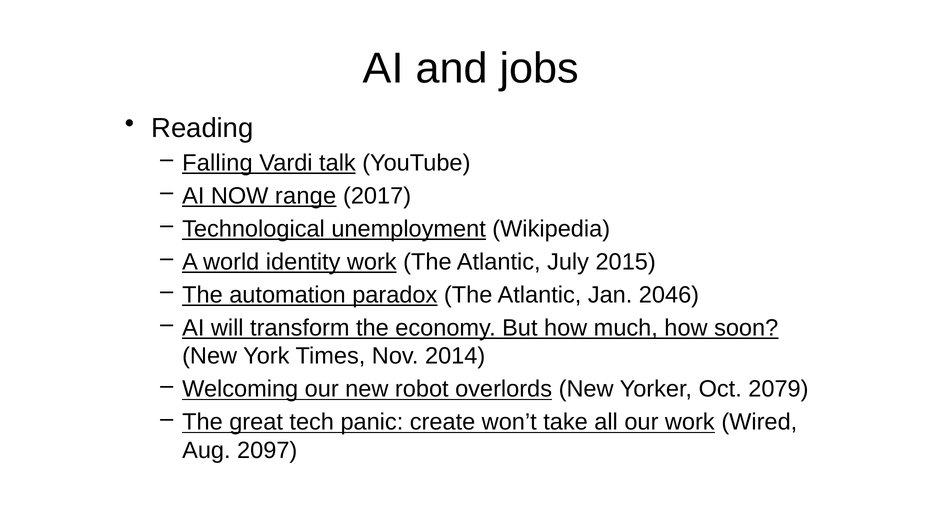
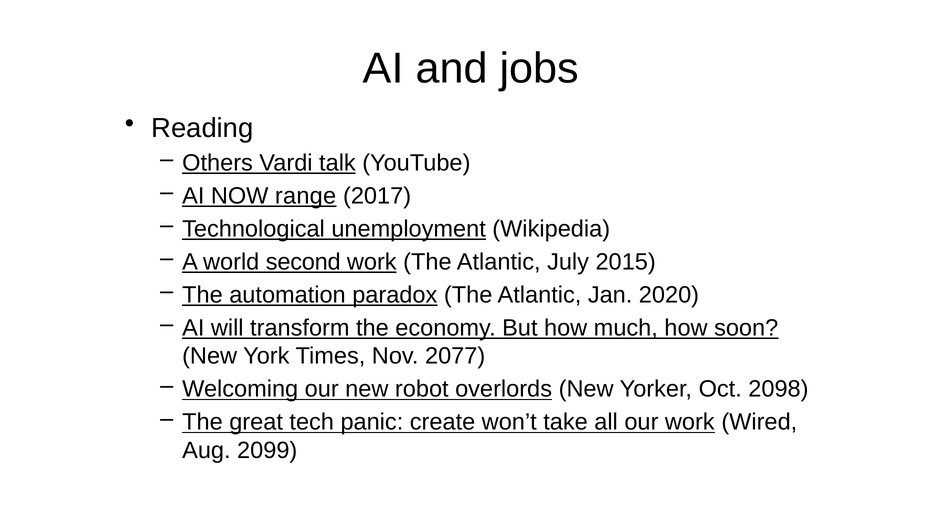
Falling: Falling -> Others
identity: identity -> second
2046: 2046 -> 2020
2014: 2014 -> 2077
2079: 2079 -> 2098
2097: 2097 -> 2099
